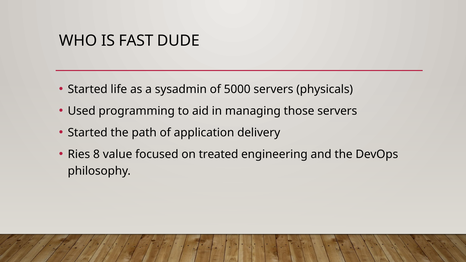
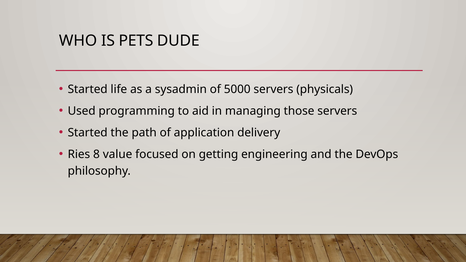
FAST: FAST -> PETS
treated: treated -> getting
